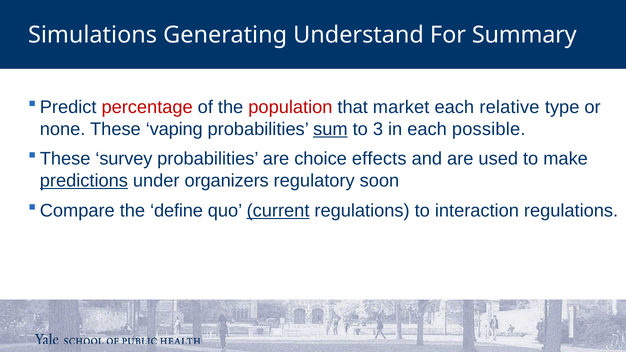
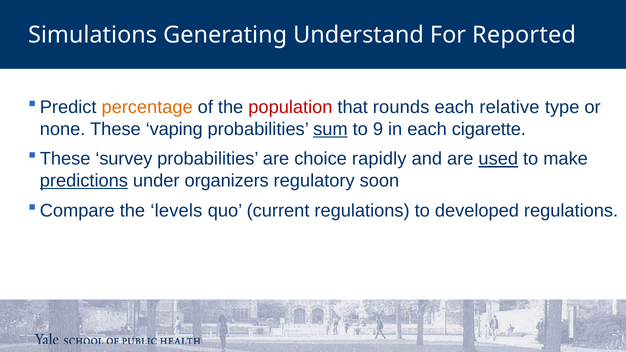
Summary: Summary -> Reported
percentage colour: red -> orange
market: market -> rounds
3: 3 -> 9
possible: possible -> cigarette
effects: effects -> rapidly
used underline: none -> present
define: define -> levels
current underline: present -> none
interaction: interaction -> developed
